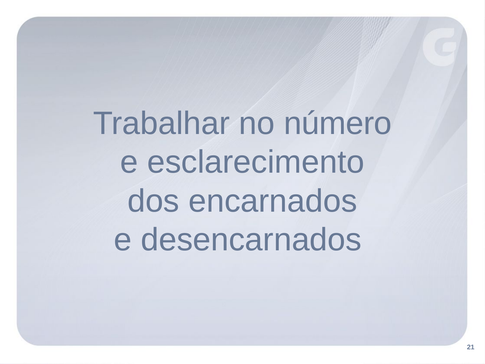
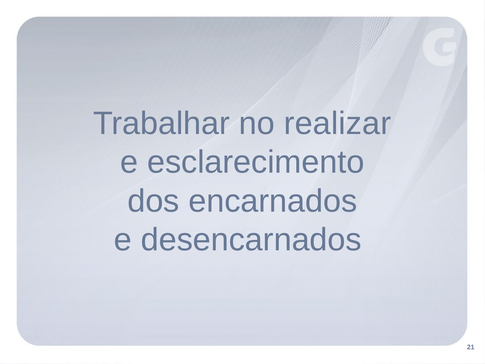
número: número -> realizar
